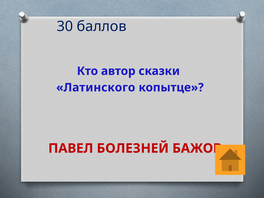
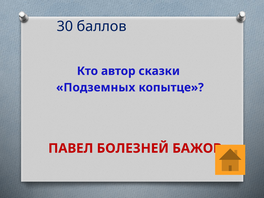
Латинского: Латинского -> Подземных
